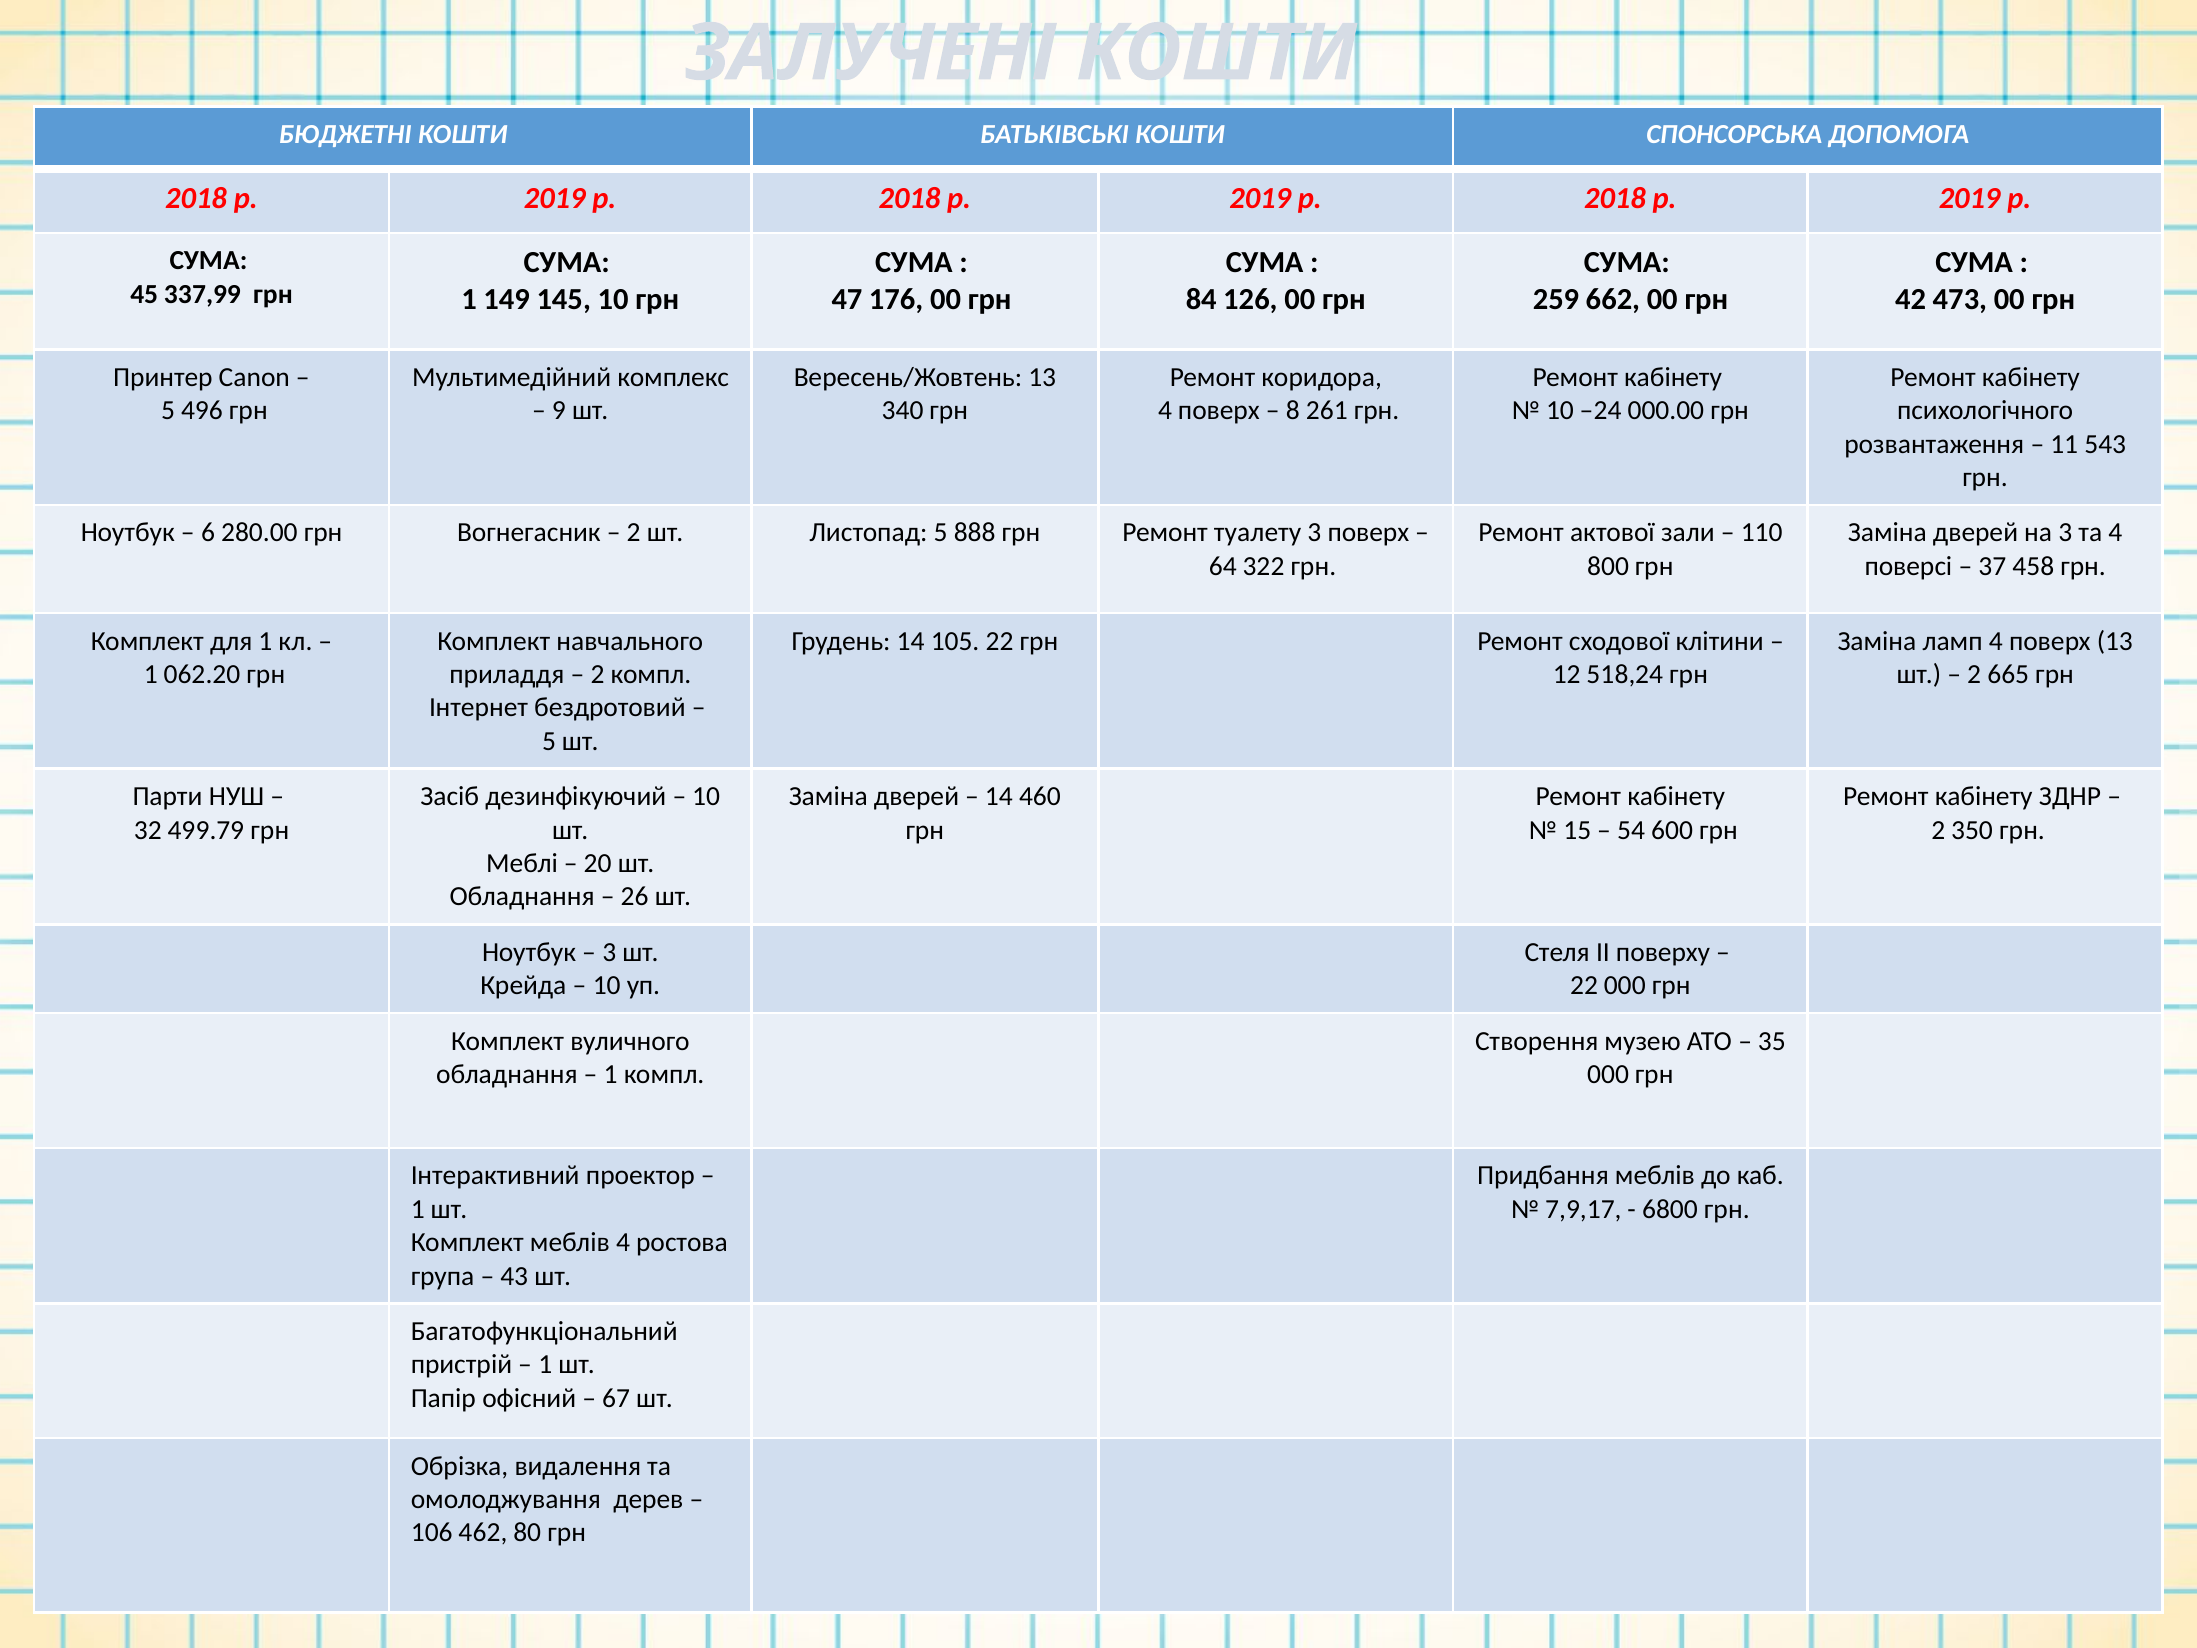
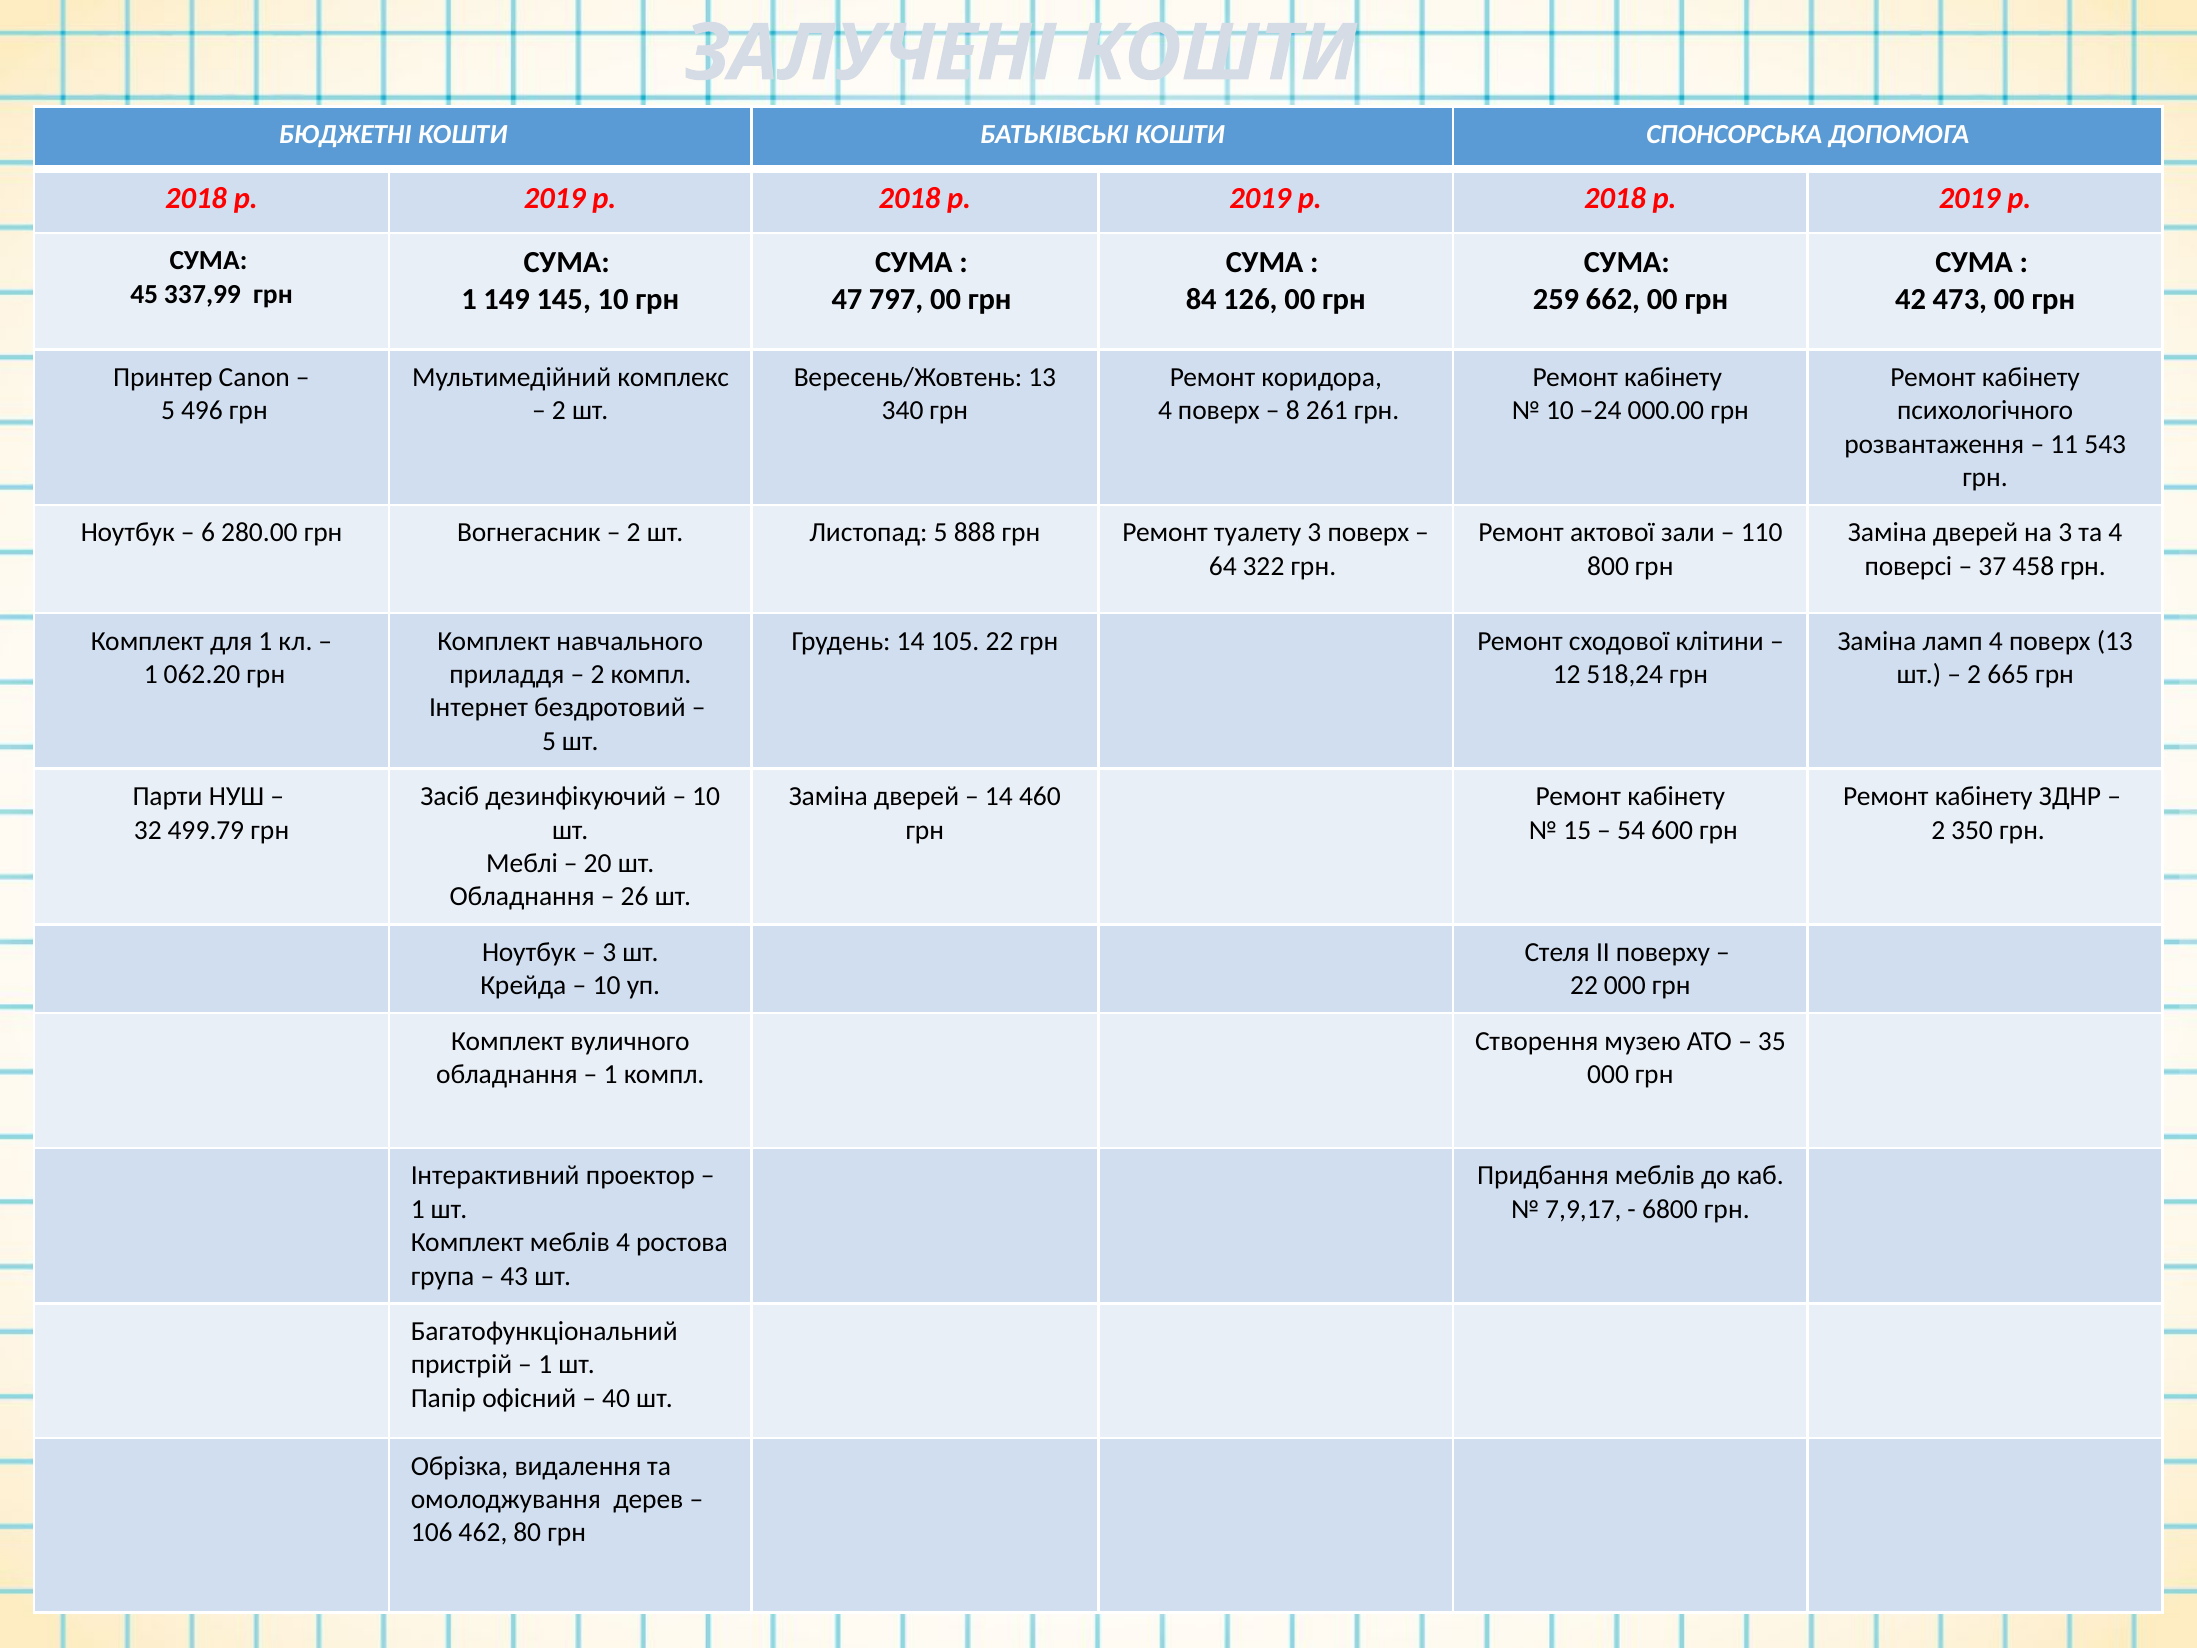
176: 176 -> 797
9 at (559, 411): 9 -> 2
67: 67 -> 40
